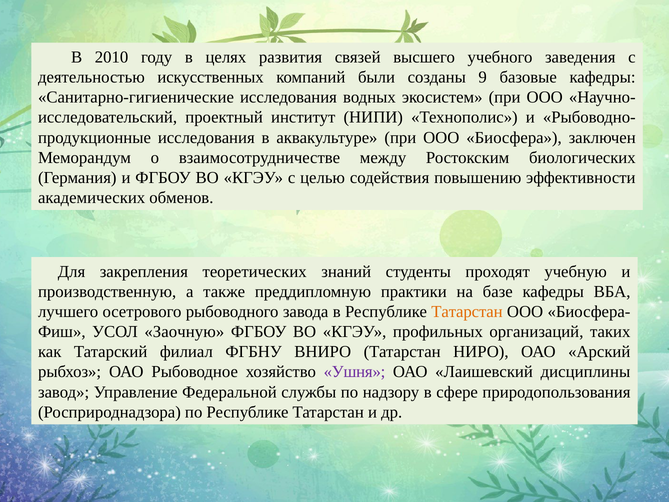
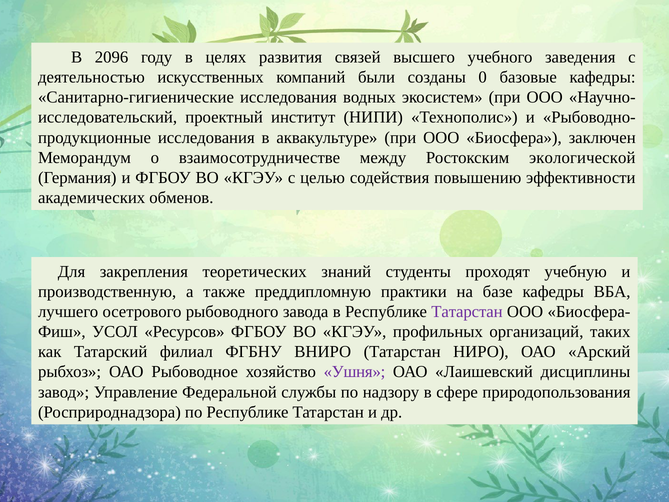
2010: 2010 -> 2096
9: 9 -> 0
биологических: биологических -> экологической
Татарстан at (467, 312) colour: orange -> purple
Заочную: Заочную -> Ресурсов
